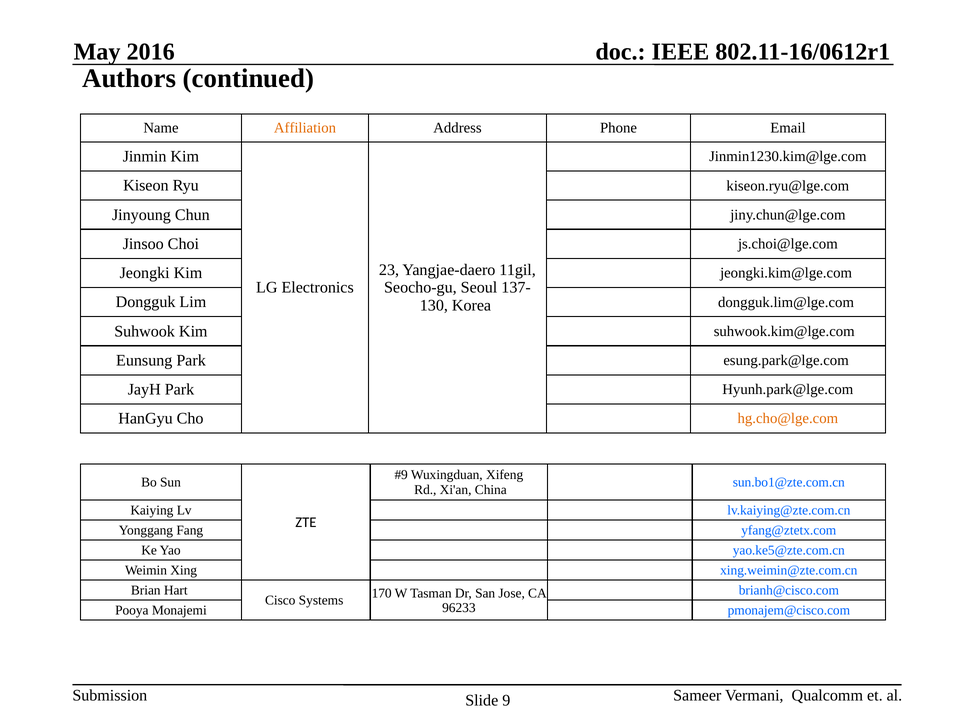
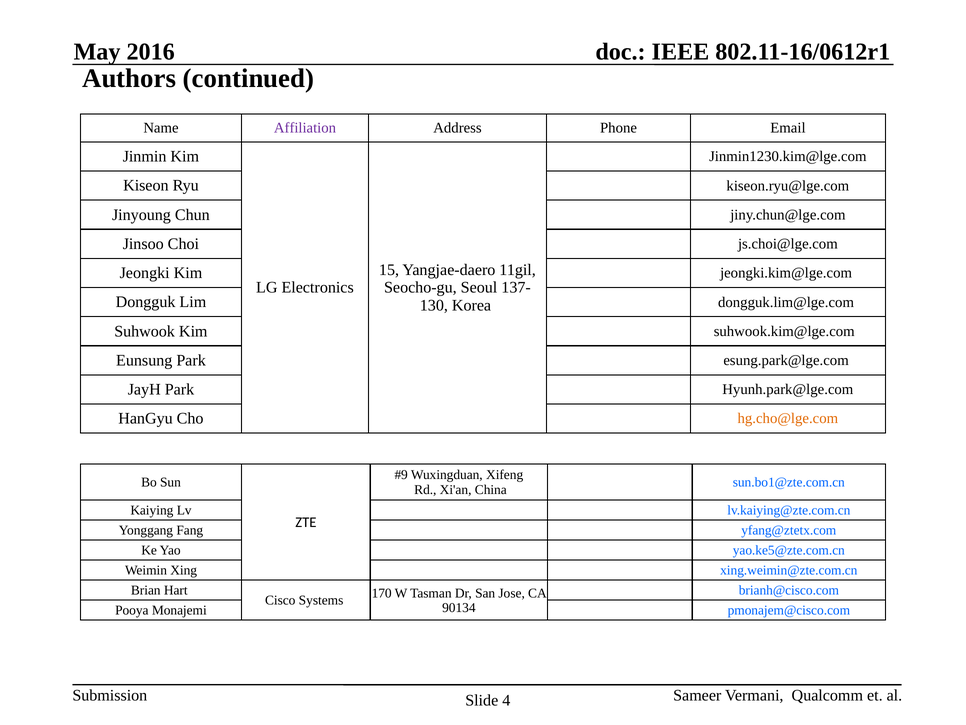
Affiliation colour: orange -> purple
23: 23 -> 15
96233: 96233 -> 90134
9: 9 -> 4
